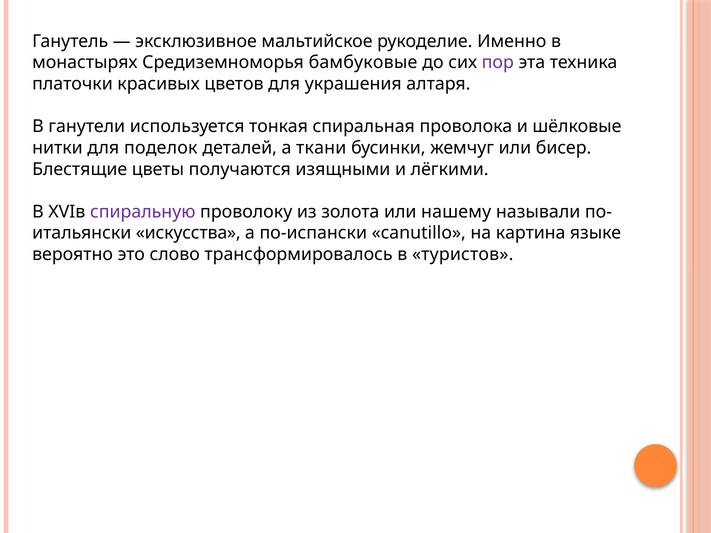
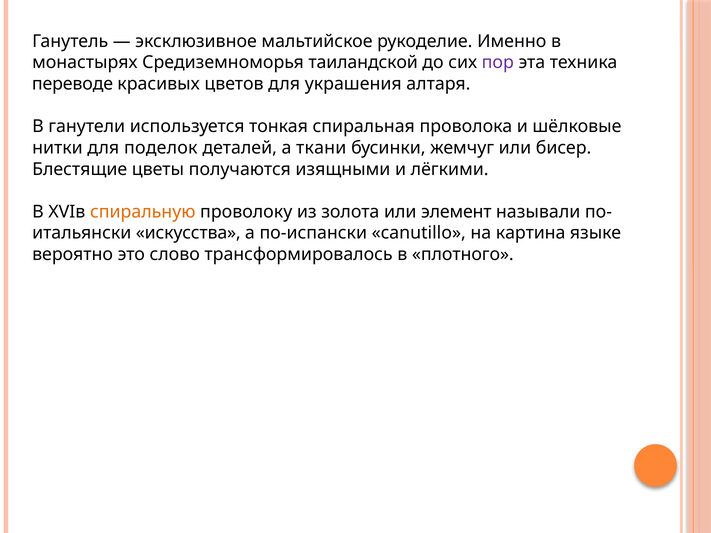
бамбуковые: бамбуковые -> таиландской
платочки: платочки -> переводе
спиральную colour: purple -> orange
нашему: нашему -> элемент
туристов: туристов -> плотного
